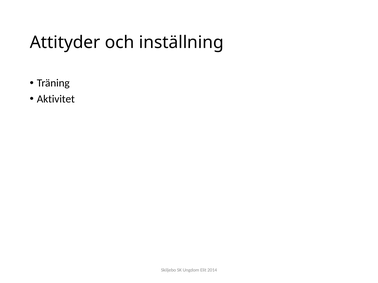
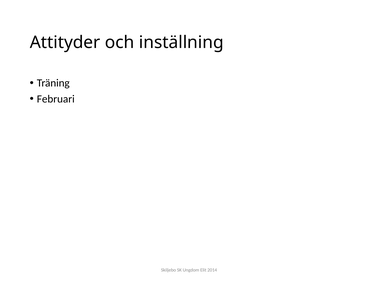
Aktivitet: Aktivitet -> Februari
